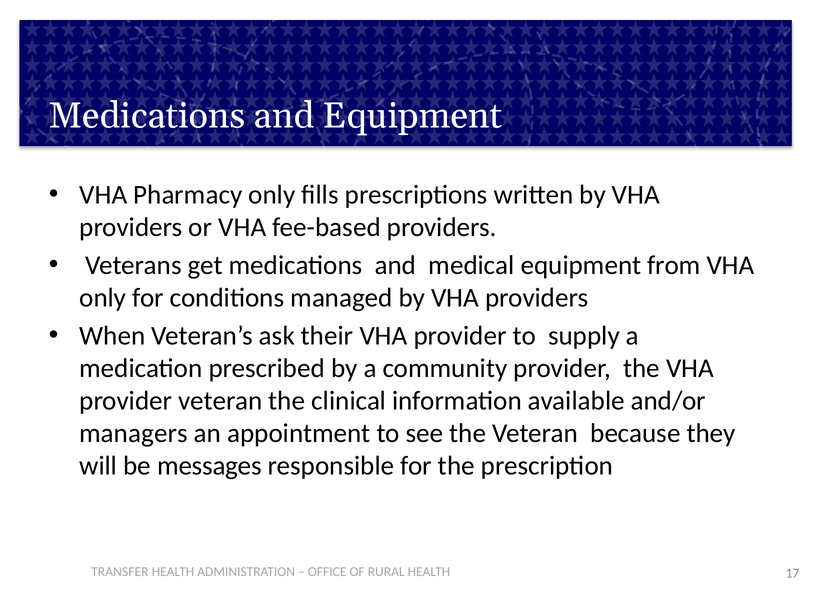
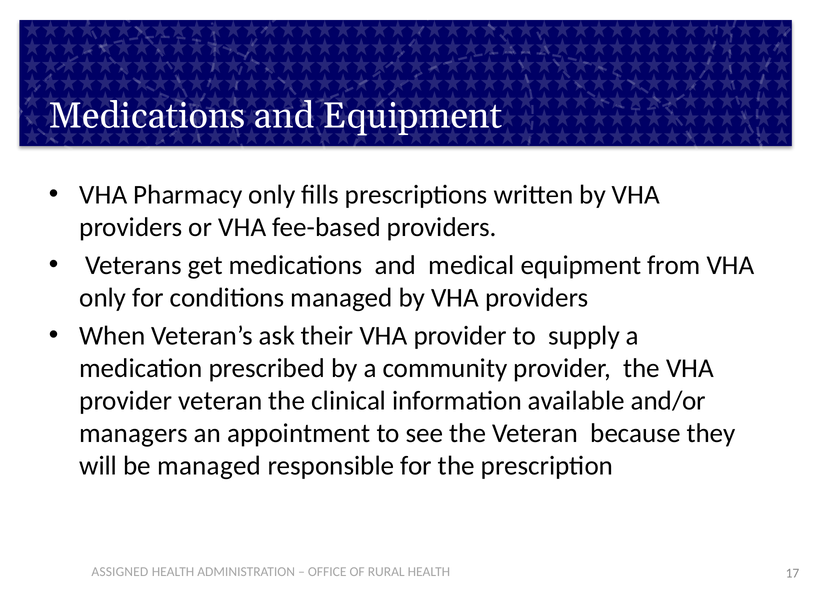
be messages: messages -> managed
TRANSFER: TRANSFER -> ASSIGNED
